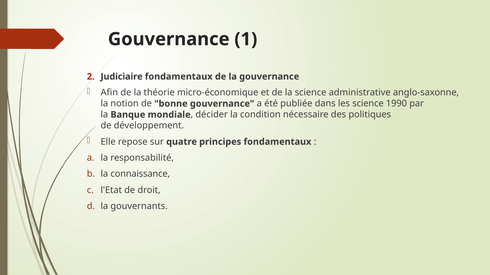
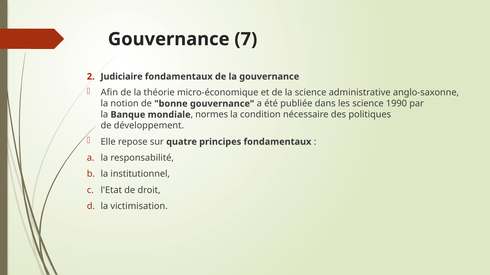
1: 1 -> 7
décider: décider -> normes
connaissance: connaissance -> institutionnel
gouvernants: gouvernants -> victimisation
